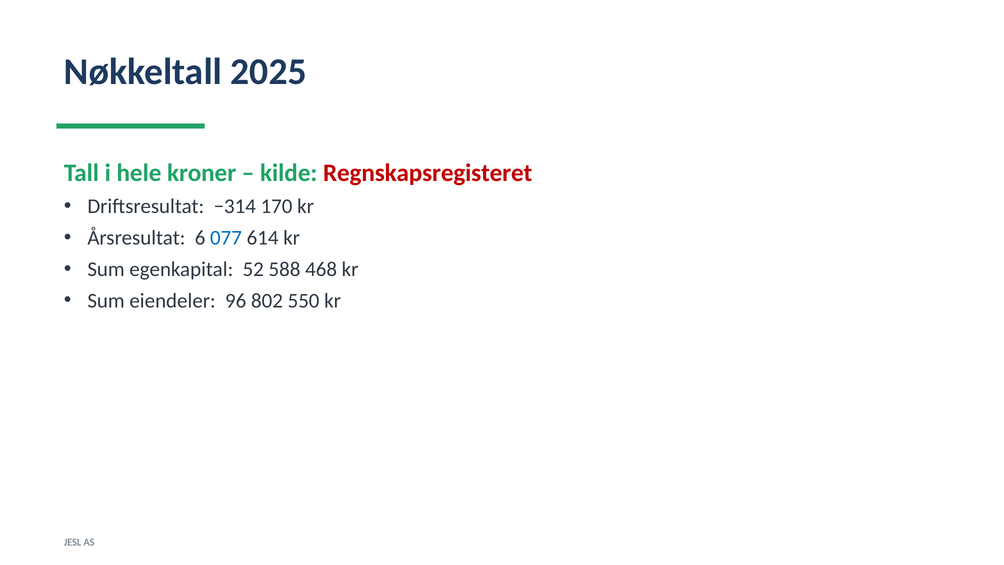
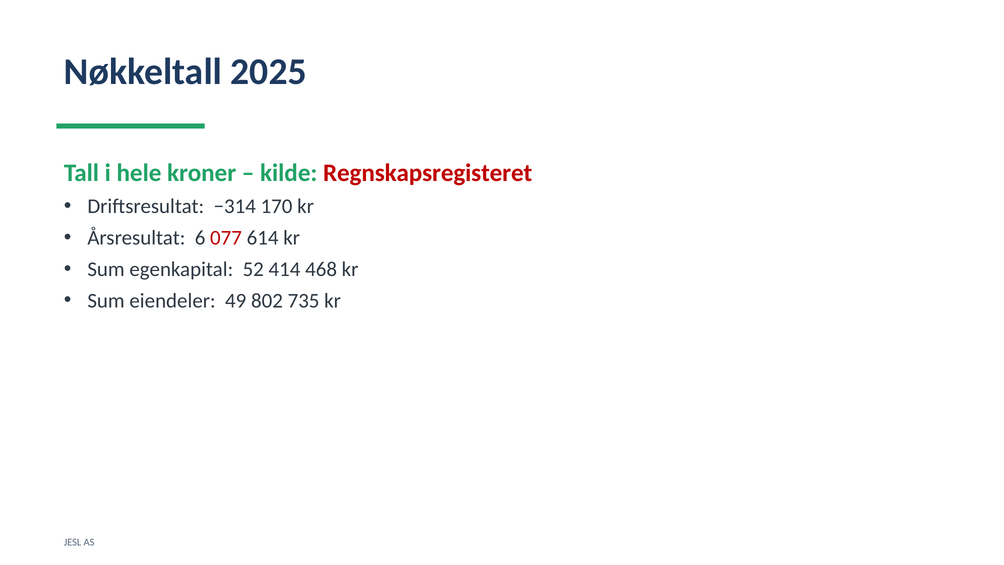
077 colour: blue -> red
588: 588 -> 414
96: 96 -> 49
550: 550 -> 735
